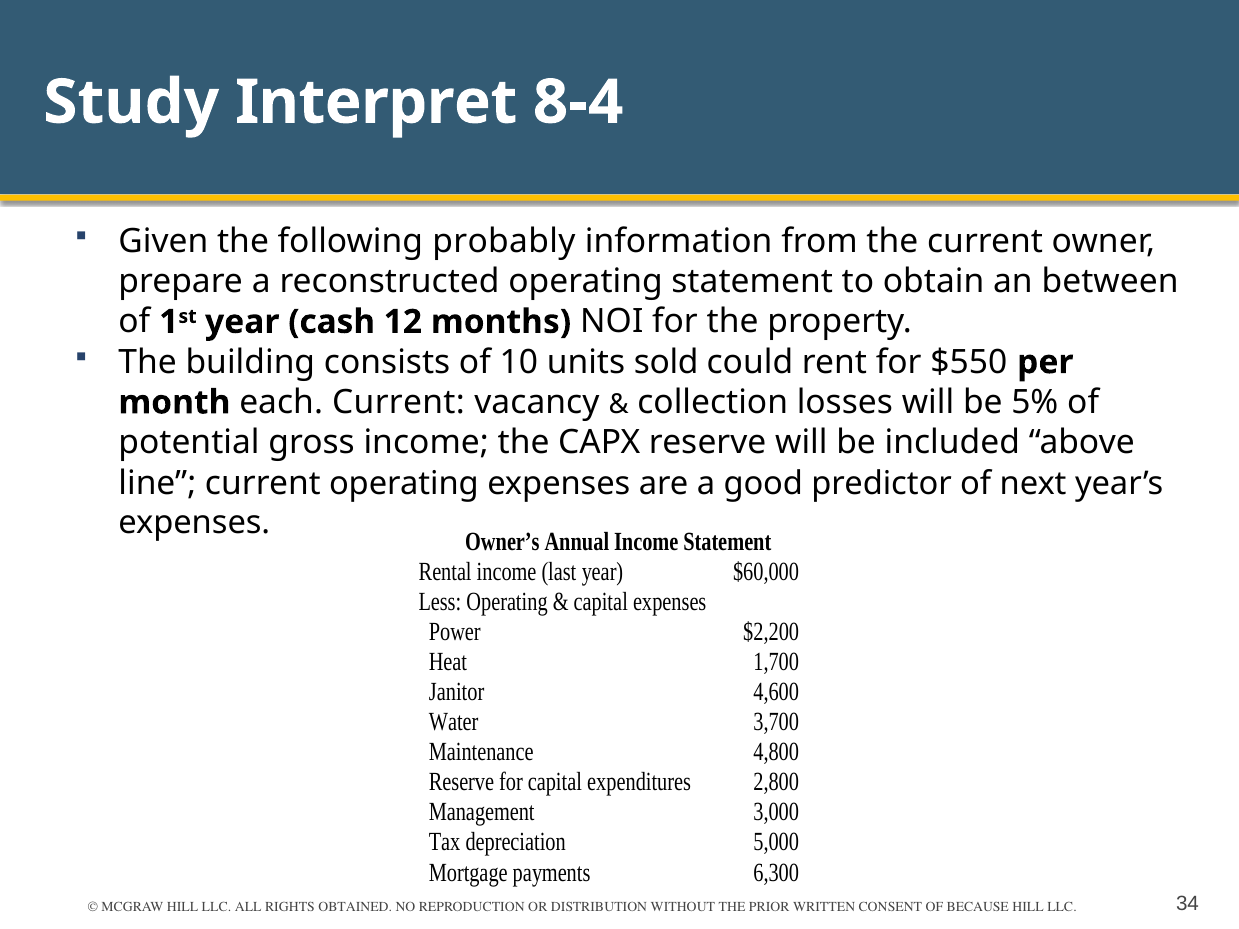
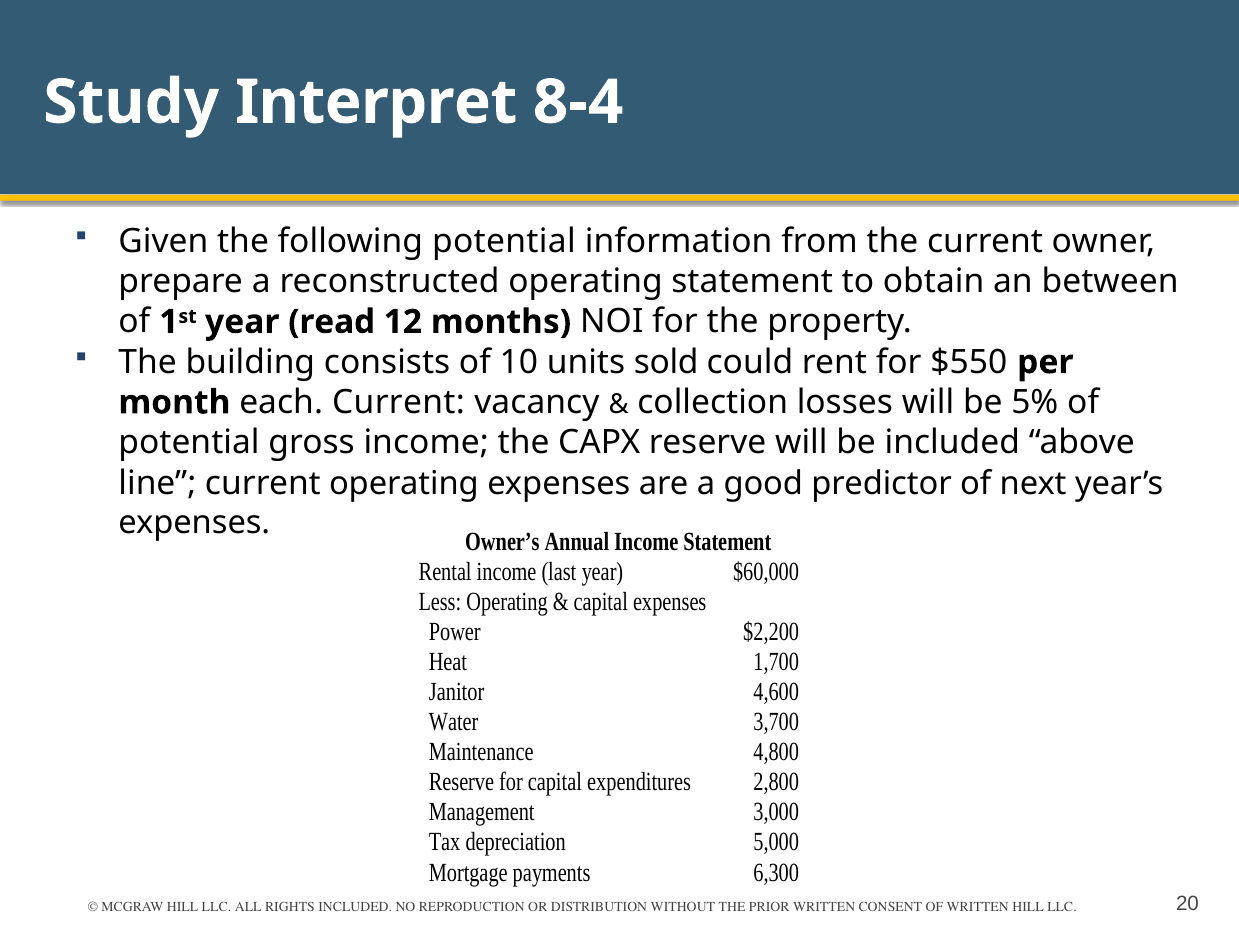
following probably: probably -> potential
cash: cash -> read
RIGHTS OBTAINED: OBTAINED -> INCLUDED
OF BECAUSE: BECAUSE -> WRITTEN
34: 34 -> 20
